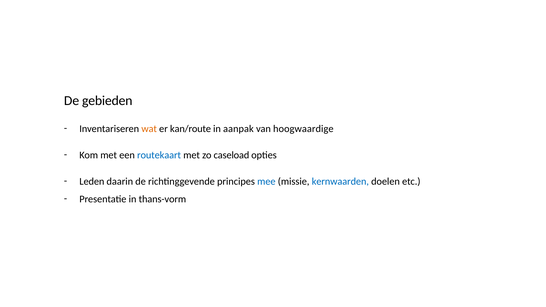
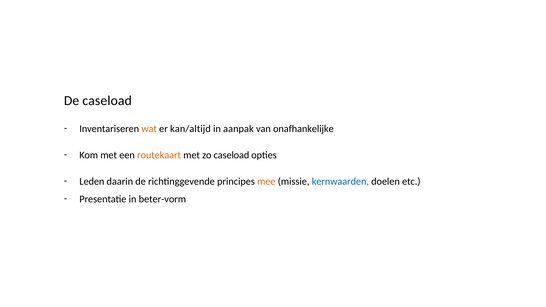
De gebieden: gebieden -> caseload
kan/route: kan/route -> kan/altijd
hoogwaardige: hoogwaardige -> onafhankelijke
routekaart colour: blue -> orange
mee colour: blue -> orange
thans-vorm: thans-vorm -> beter-vorm
